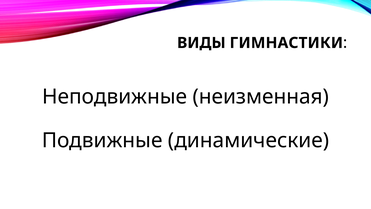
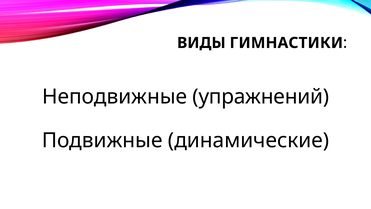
неизменная: неизменная -> упражнений
